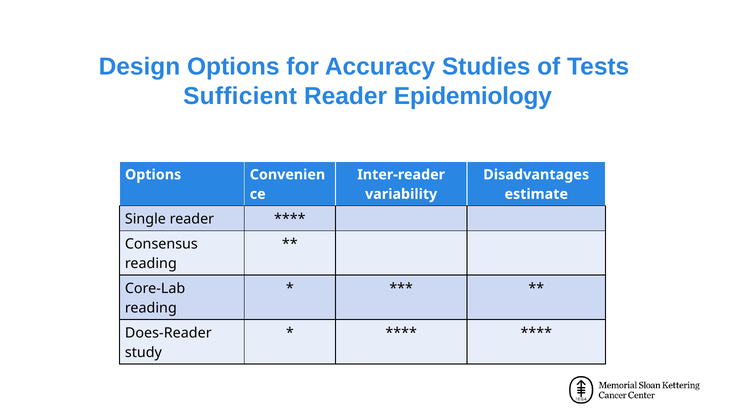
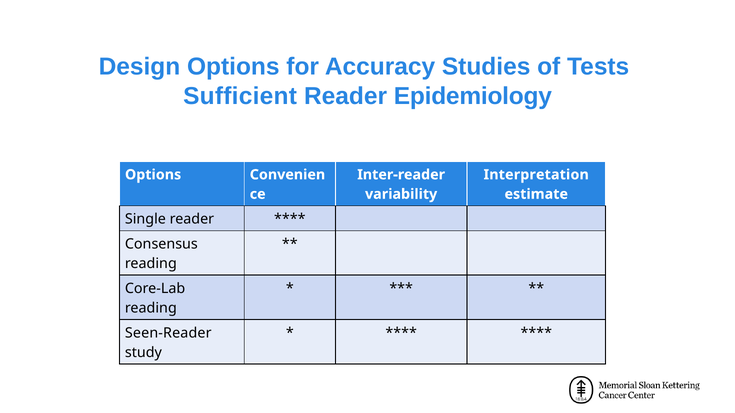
Disadvantages: Disadvantages -> Interpretation
Does-Reader: Does-Reader -> Seen-Reader
